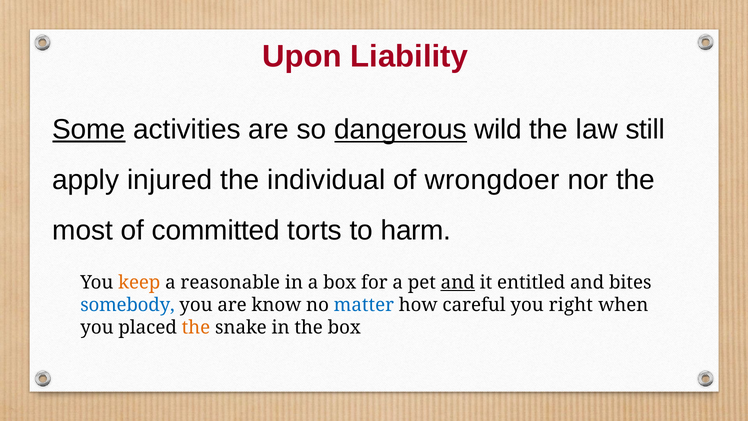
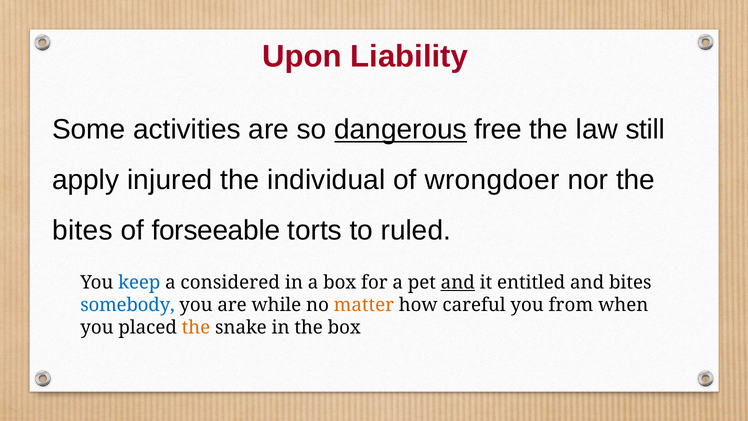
Some underline: present -> none
wild: wild -> free
most at (83, 230): most -> bites
committed: committed -> forseeable
harm: harm -> ruled
keep colour: orange -> blue
reasonable: reasonable -> considered
know: know -> while
matter colour: blue -> orange
right: right -> from
